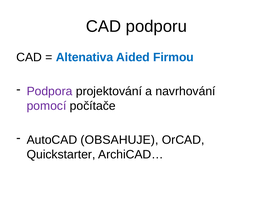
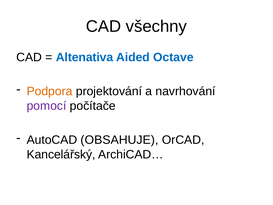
podporu: podporu -> všechny
Firmou: Firmou -> Octave
Podpora colour: purple -> orange
Quickstarter: Quickstarter -> Kancelářský
